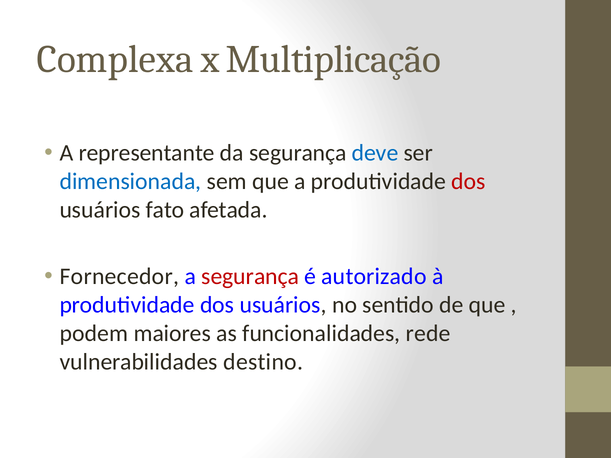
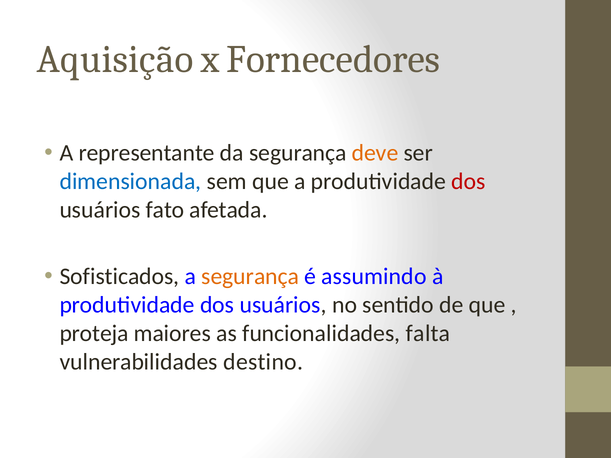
Complexa: Complexa -> Aquisição
Multiplicação: Multiplicação -> Fornecedores
deve colour: blue -> orange
Fornecedor: Fornecedor -> Sofisticados
segurança at (250, 277) colour: red -> orange
autorizado: autorizado -> assumindo
podem: podem -> proteja
rede: rede -> falta
